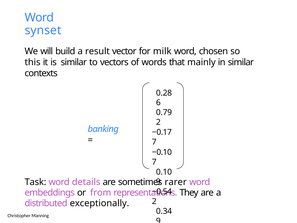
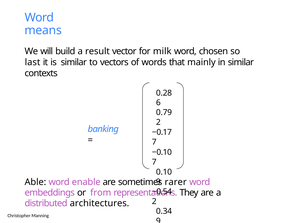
synset: synset -> means
this: this -> last
Task: Task -> Able
details: details -> enable
exceptionally: exceptionally -> architectures
